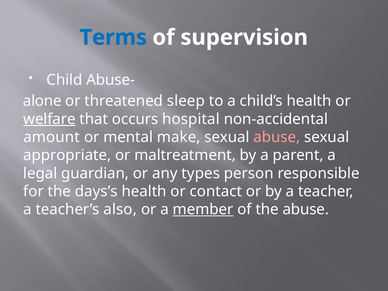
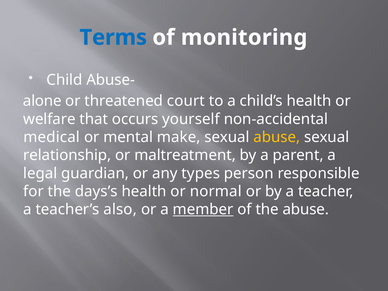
supervision: supervision -> monitoring
sleep: sleep -> court
welfare underline: present -> none
hospital: hospital -> yourself
amount: amount -> medical
abuse at (277, 137) colour: pink -> yellow
appropriate: appropriate -> relationship
contact: contact -> normal
